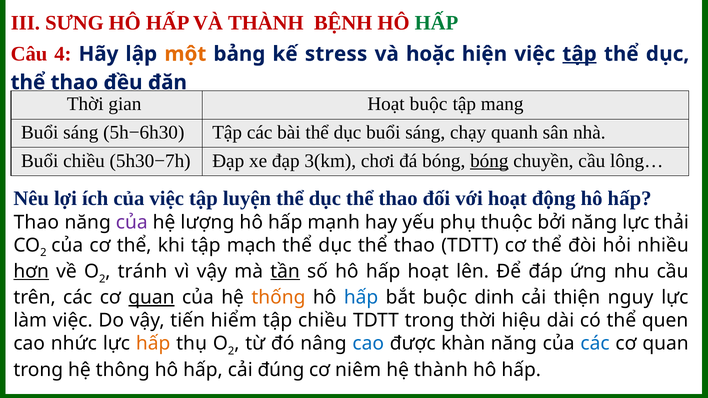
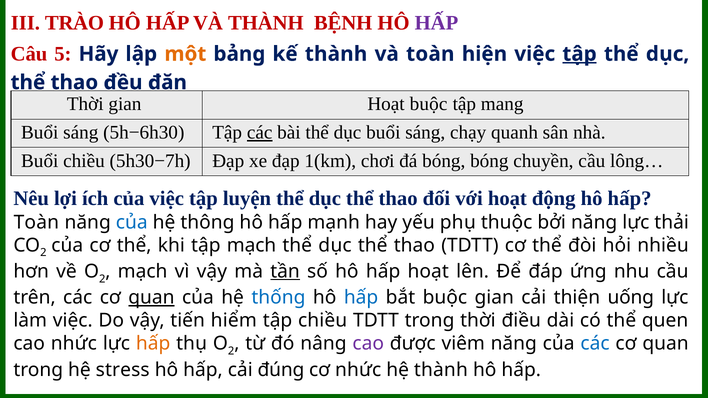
SƯNG: SƯNG -> TRÀO
HẤP at (436, 23) colour: green -> purple
4: 4 -> 5
kế stress: stress -> thành
và hoặc: hoặc -> toàn
các at (260, 133) underline: none -> present
3(km: 3(km -> 1(km
bóng at (489, 161) underline: present -> none
Thao at (36, 222): Thao -> Toàn
của at (132, 222) colour: purple -> blue
lượng: lượng -> thông
hơn underline: present -> none
tránh at (143, 272): tránh -> mạch
thống colour: orange -> blue
buộc dinh: dinh -> gian
nguy: nguy -> uống
hiệu: hiệu -> điều
cao at (368, 344) colour: blue -> purple
khàn: khàn -> viêm
thông: thông -> stress
cơ niêm: niêm -> nhức
